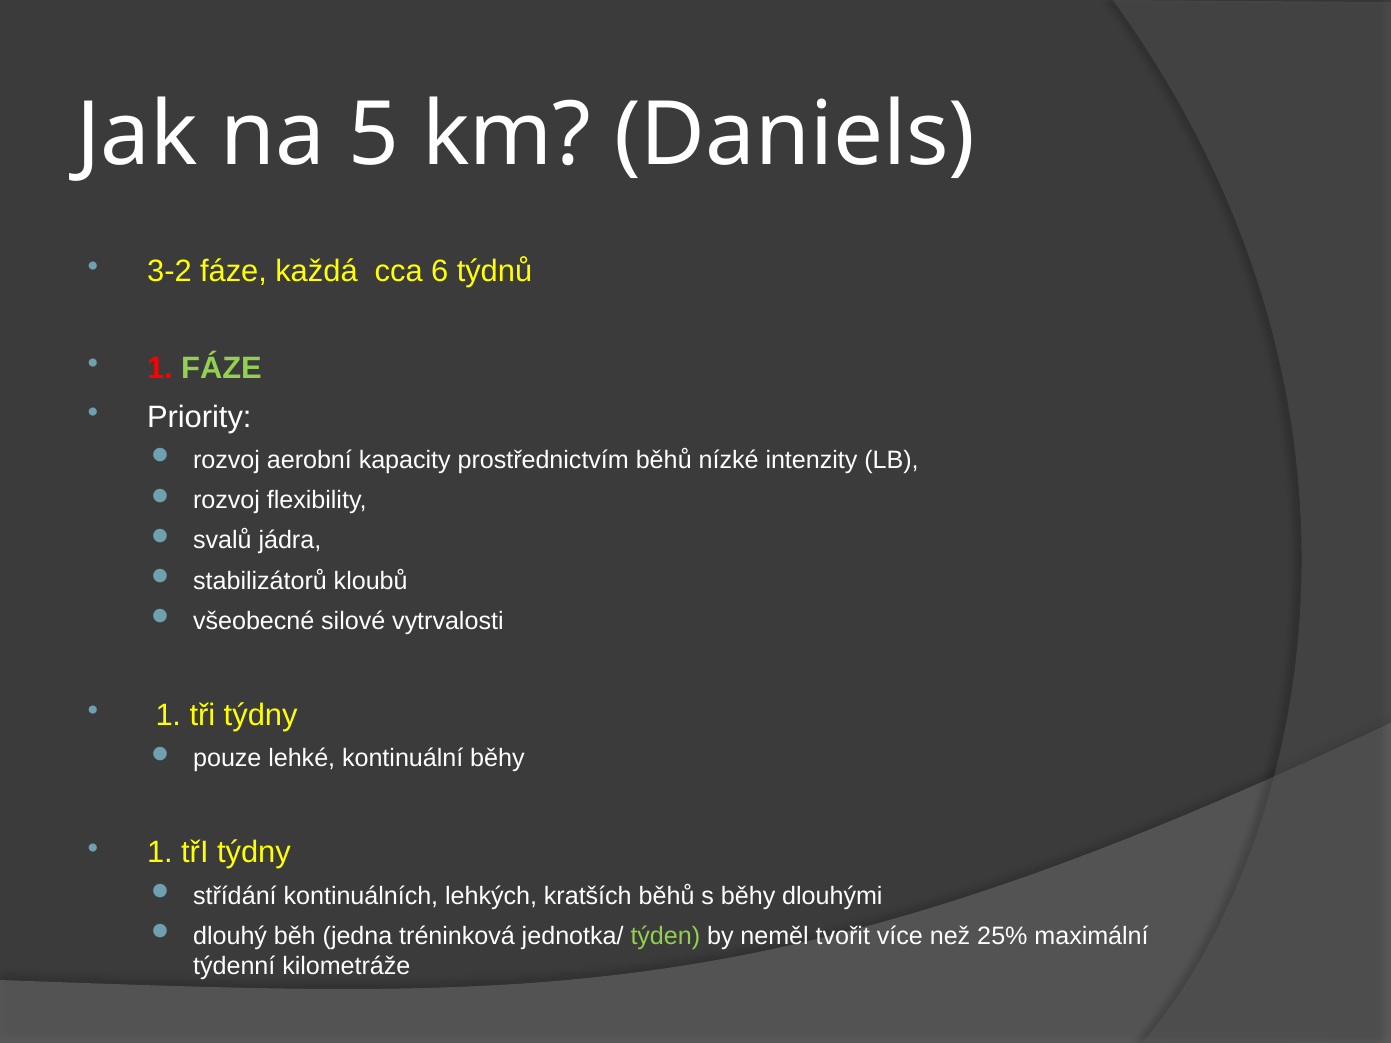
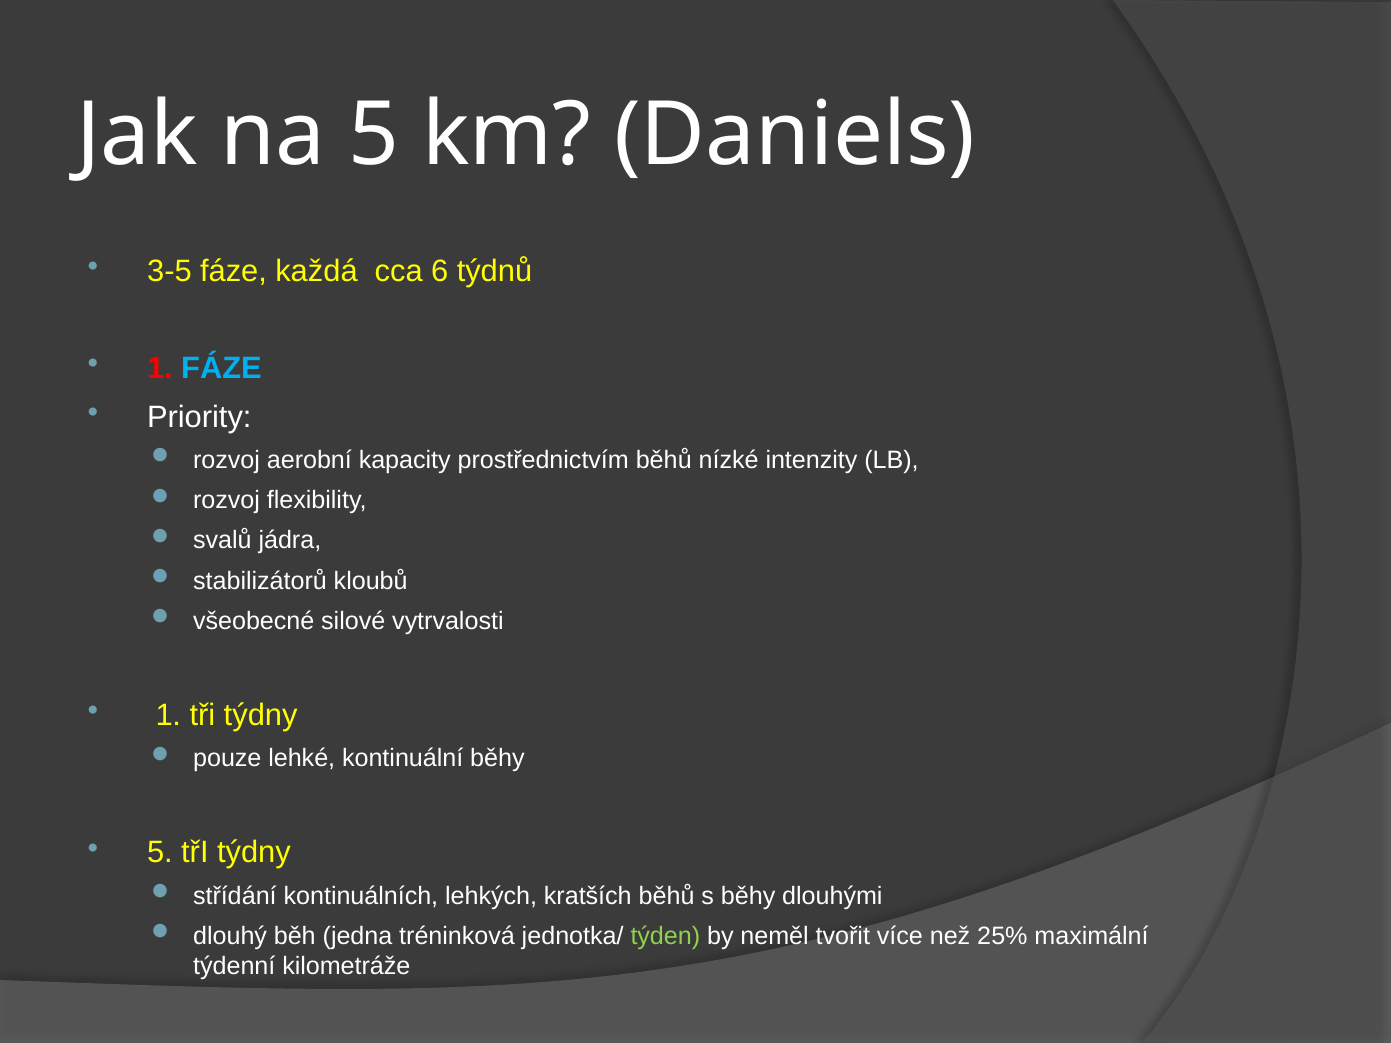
3-2: 3-2 -> 3-5
FÁZE at (221, 368) colour: light green -> light blue
1 at (160, 853): 1 -> 5
